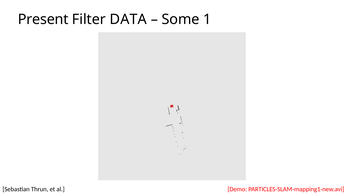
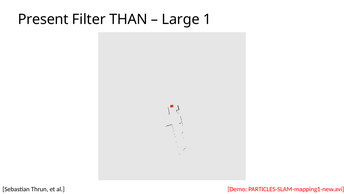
DATA: DATA -> THAN
Some: Some -> Large
